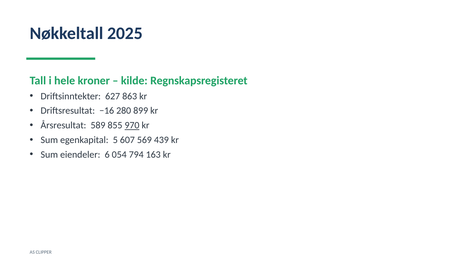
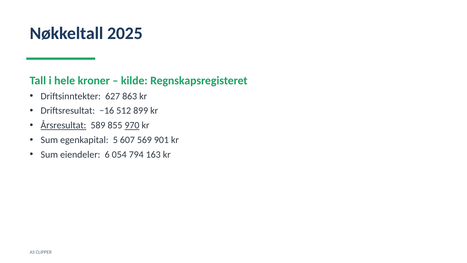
280: 280 -> 512
Årsresultat underline: none -> present
439: 439 -> 901
